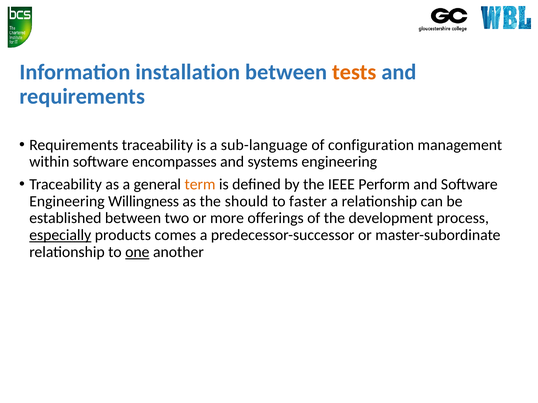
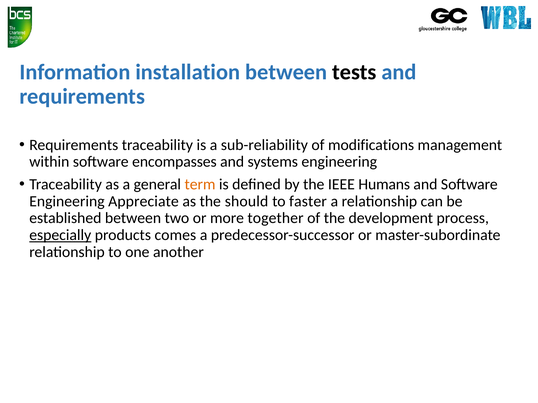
tests colour: orange -> black
sub-language: sub-language -> sub-reliability
configuration: configuration -> modifications
Perform: Perform -> Humans
Willingness: Willingness -> Appreciate
offerings: offerings -> together
one underline: present -> none
